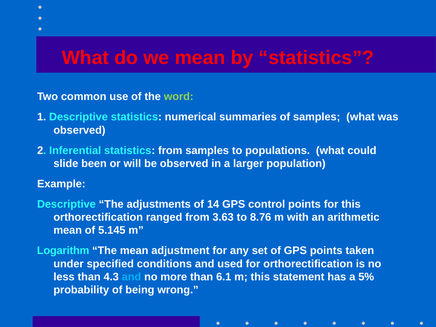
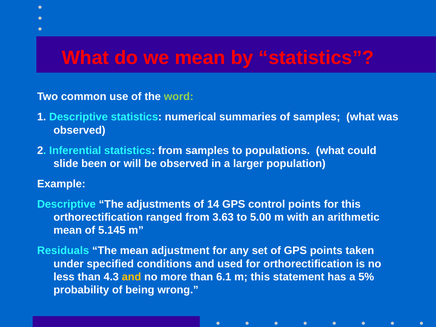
8.76: 8.76 -> 5.00
Logarithm: Logarithm -> Residuals
and at (131, 277) colour: light blue -> yellow
